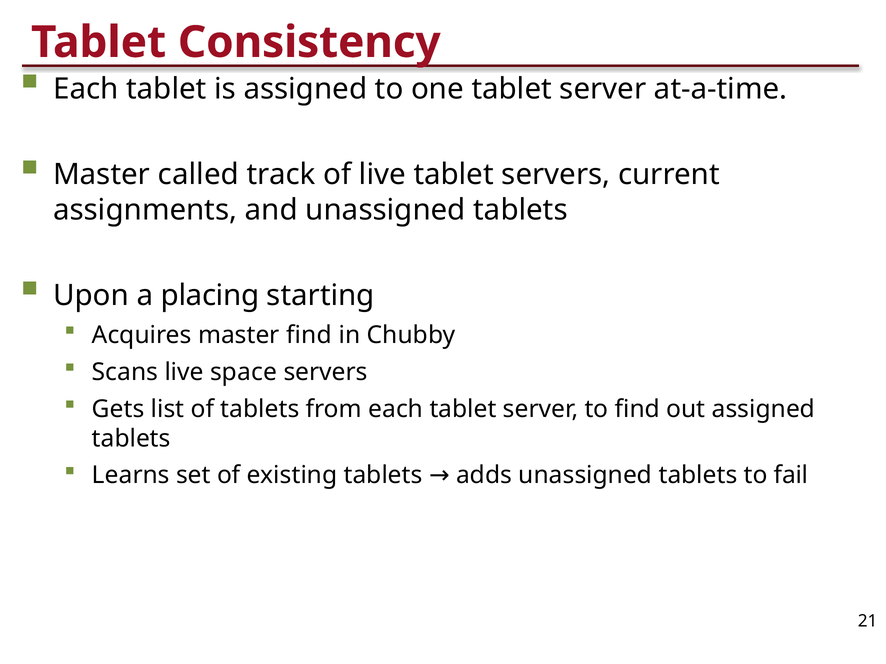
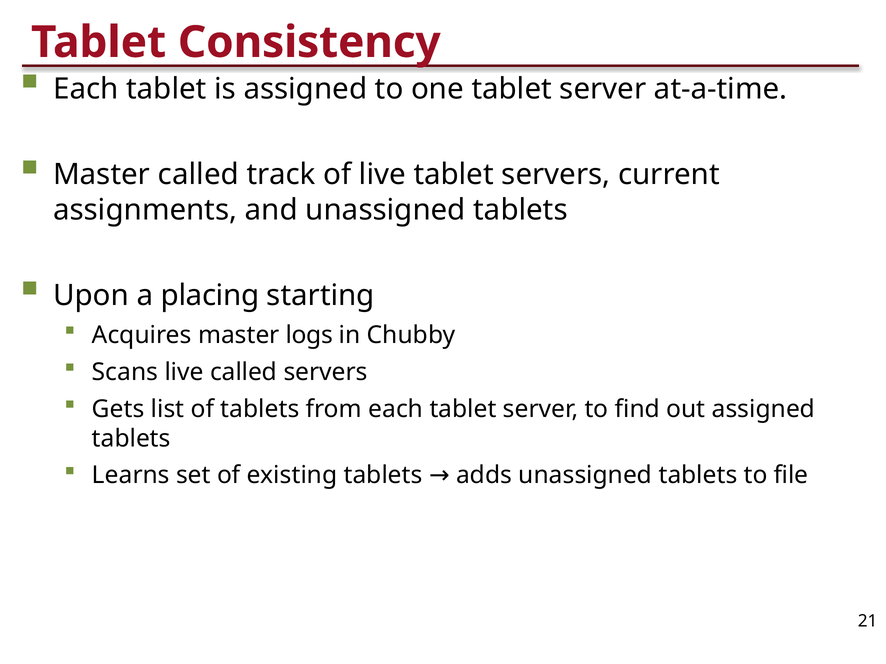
master find: find -> logs
live space: space -> called
fail: fail -> file
